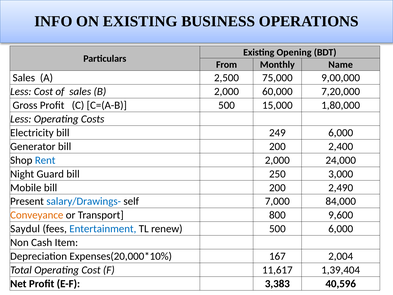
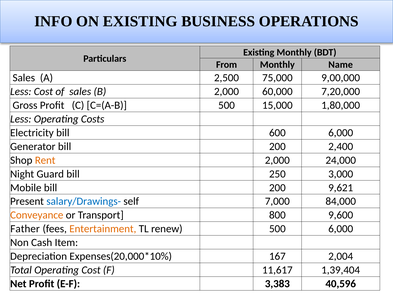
Existing Opening: Opening -> Monthly
249: 249 -> 600
Rent colour: blue -> orange
2,490: 2,490 -> 9,621
Saydul: Saydul -> Father
Entertainment colour: blue -> orange
